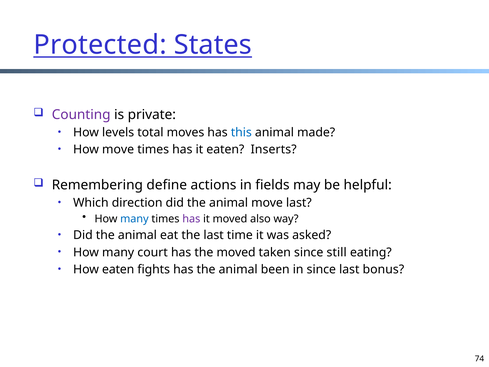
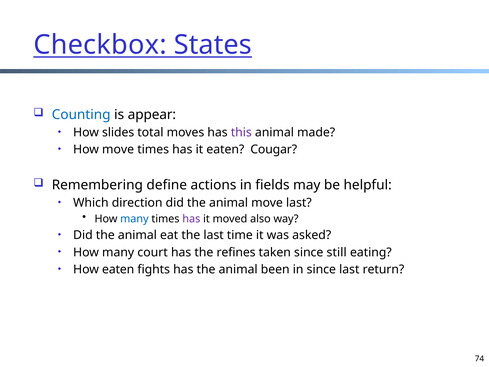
Protected: Protected -> Checkbox
Counting colour: purple -> blue
private: private -> appear
levels: levels -> slides
this colour: blue -> purple
Inserts: Inserts -> Cougar
the moved: moved -> refines
bonus: bonus -> return
